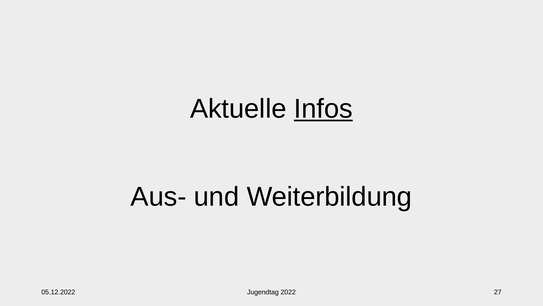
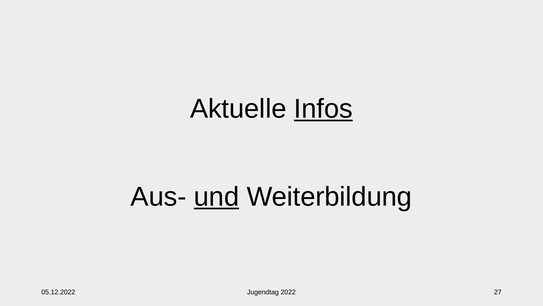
und underline: none -> present
